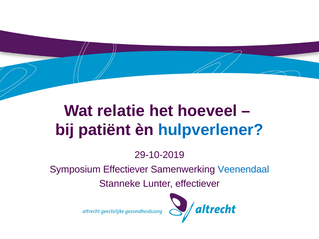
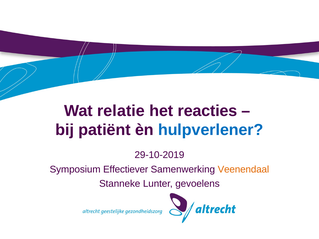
hoeveel: hoeveel -> reacties
Veenendaal colour: blue -> orange
Lunter effectiever: effectiever -> gevoelens
